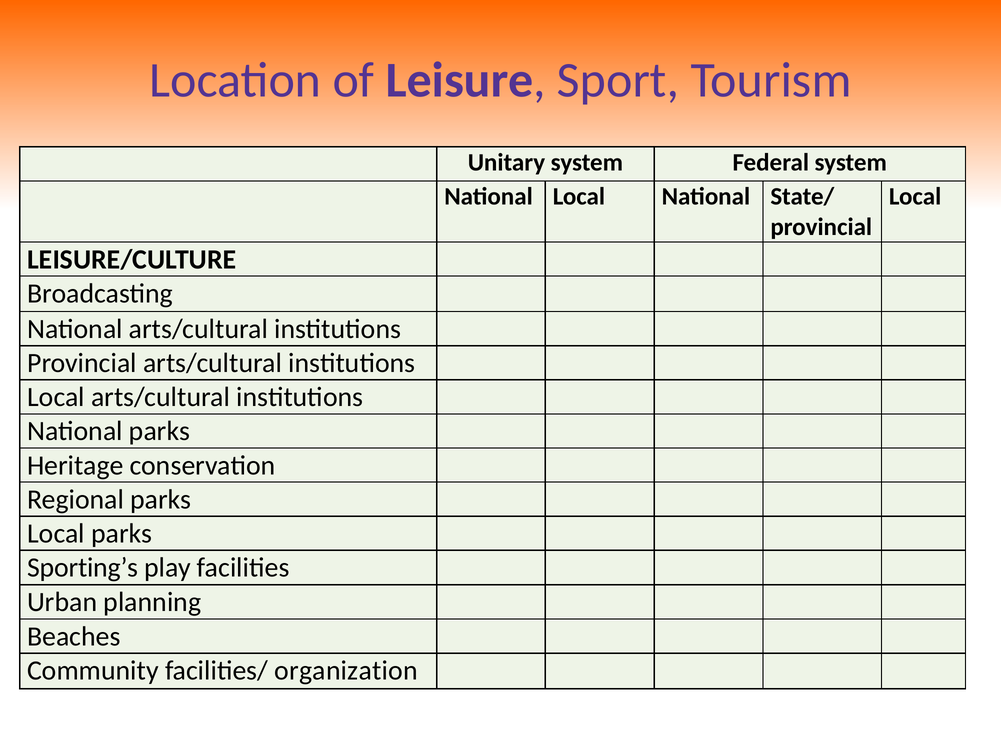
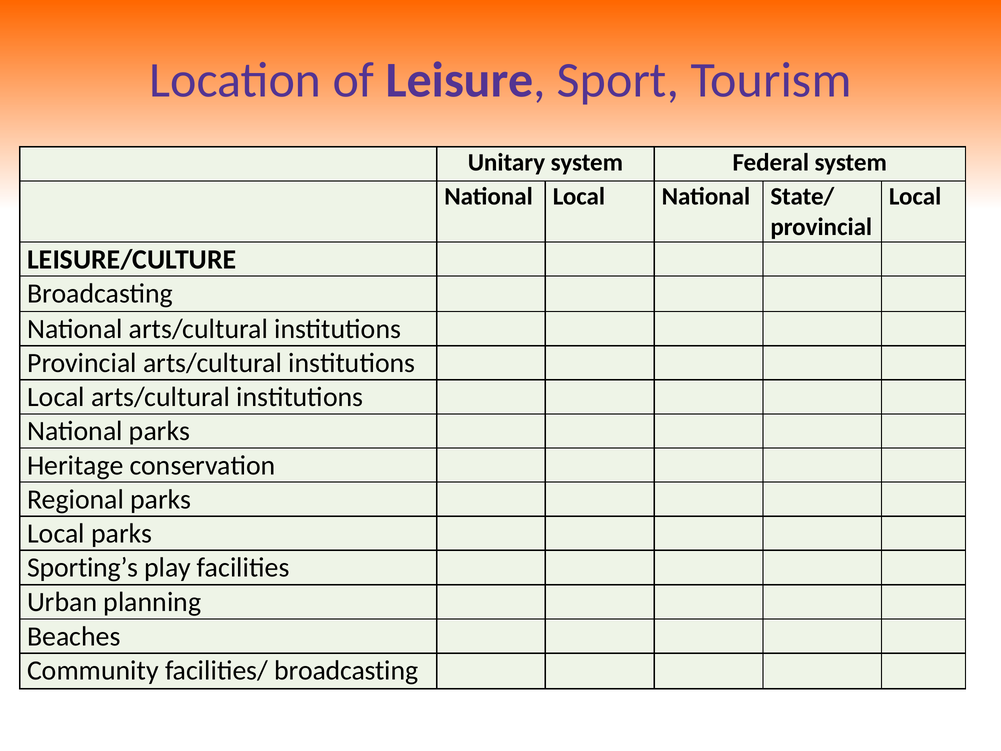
facilities/ organization: organization -> broadcasting
